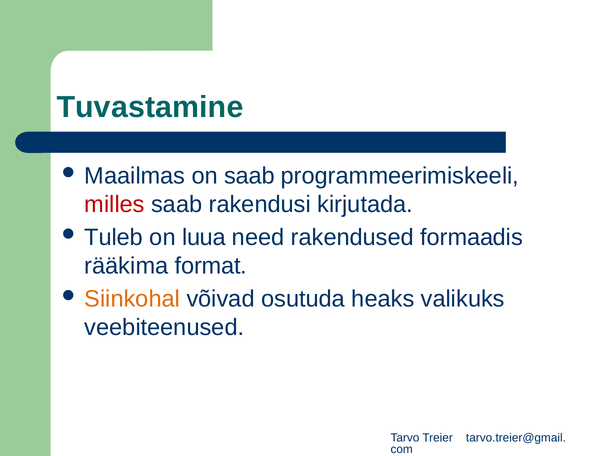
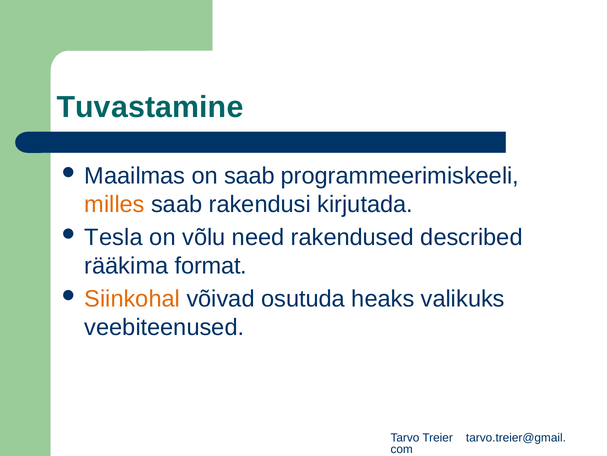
milles colour: red -> orange
Tuleb: Tuleb -> Tesla
luua: luua -> võlu
formaadis: formaadis -> described
